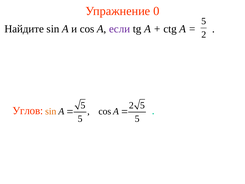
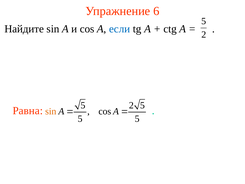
0: 0 -> 6
если colour: purple -> blue
Углов: Углов -> Равна
